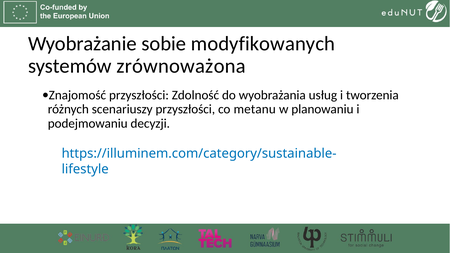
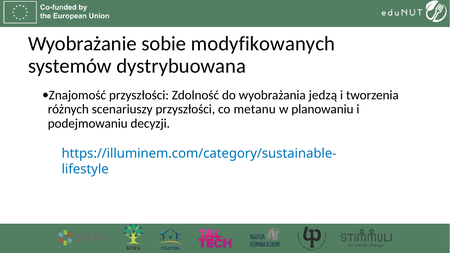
zrównoważona: zrównoważona -> dystrybuowana
usług: usług -> jedzą
